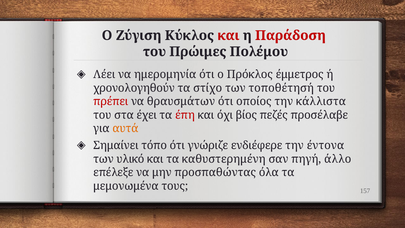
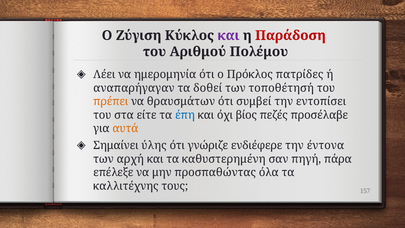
και at (228, 35) colour: red -> purple
Πρώιμες: Πρώιμες -> Αριθμού
έμμετρος: έμμετρος -> πατρίδες
χρονολογηθούν: χρονολογηθούν -> αναπαρήγαγαν
στίχο: στίχο -> δοθεί
πρέπει colour: red -> orange
οποίος: οποίος -> συμβεί
κάλλιστα: κάλλιστα -> εντοπίσει
έχει: έχει -> είτε
έπη colour: red -> blue
τόπο: τόπο -> ύλης
υλικό: υλικό -> αρχή
άλλο: άλλο -> πάρα
μεμονωμένα: μεμονωμένα -> καλλιτέχνης
